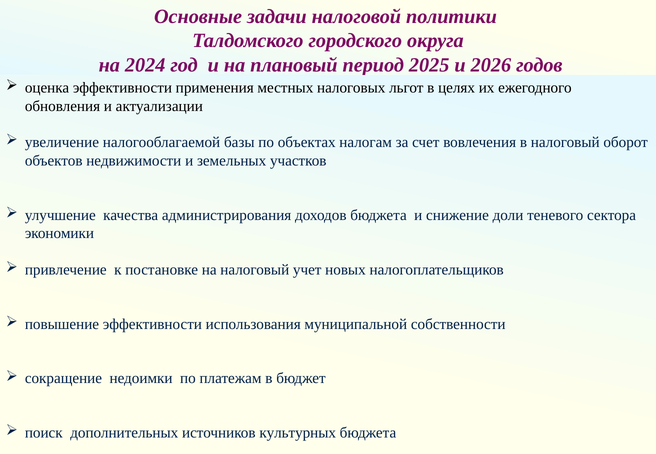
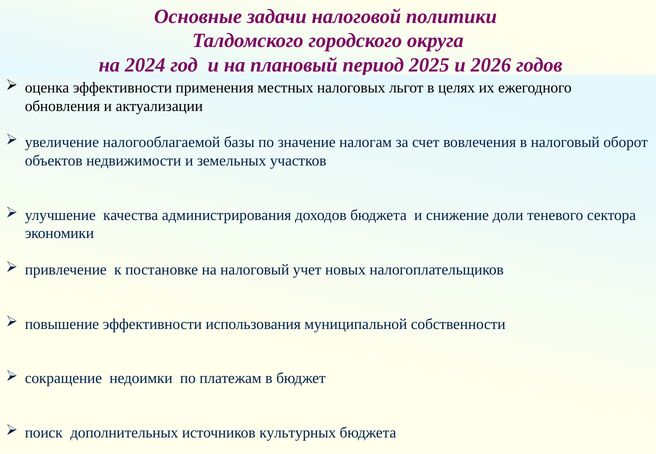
объектах: объектах -> значение
